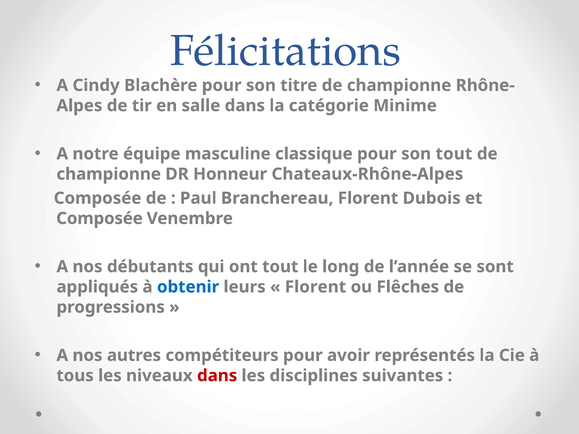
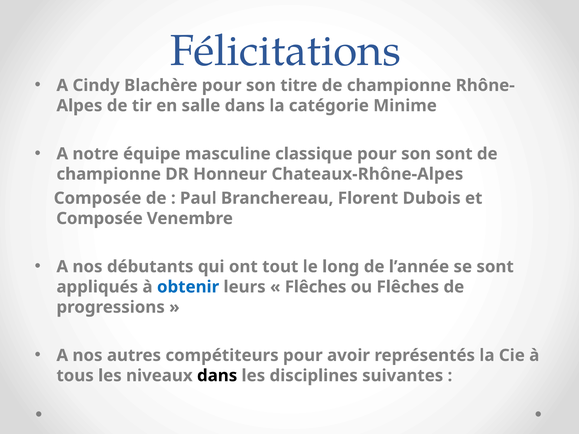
son tout: tout -> sont
Florent at (315, 287): Florent -> Flêches
dans at (217, 376) colour: red -> black
